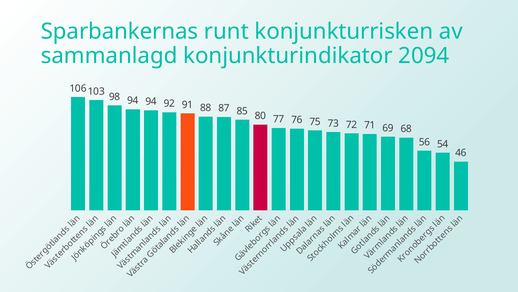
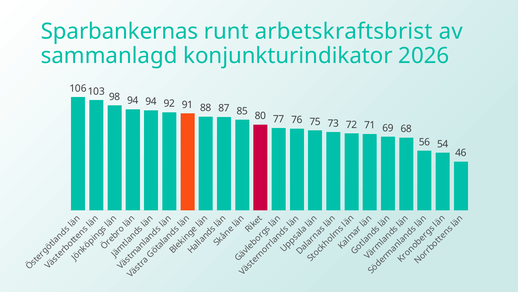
konjunkturrisken: konjunkturrisken -> arbetskraftsbrist
2094: 2094 -> 2026
